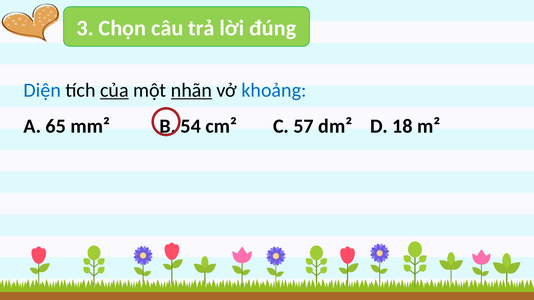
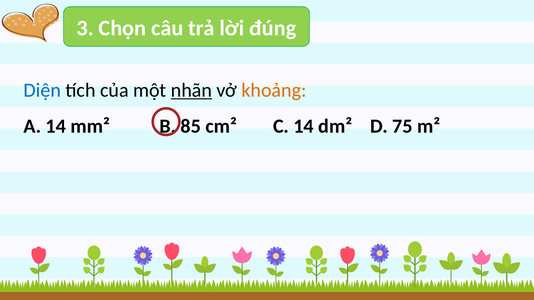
của underline: present -> none
khoảng colour: blue -> orange
A 65: 65 -> 14
54: 54 -> 85
C 57: 57 -> 14
18: 18 -> 75
